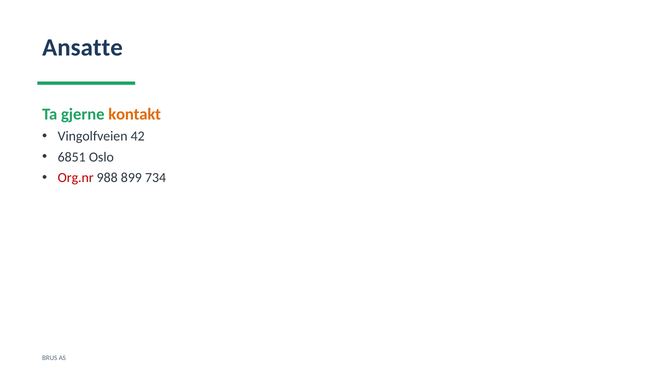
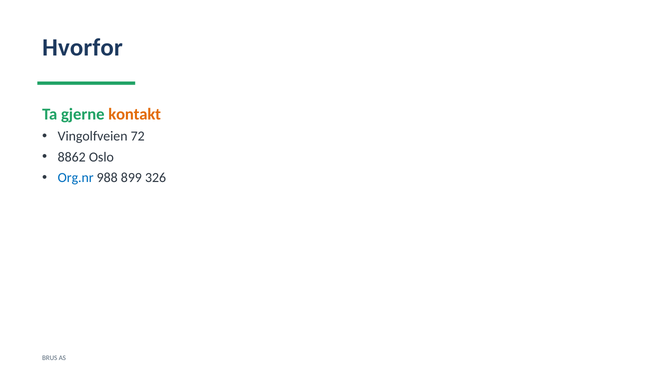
Ansatte: Ansatte -> Hvorfor
42: 42 -> 72
6851: 6851 -> 8862
Org.nr colour: red -> blue
734: 734 -> 326
